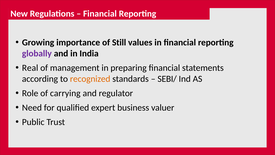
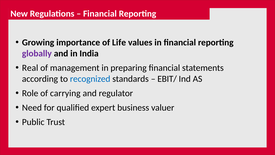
Still: Still -> Life
recognized colour: orange -> blue
SEBI/: SEBI/ -> EBIT/
